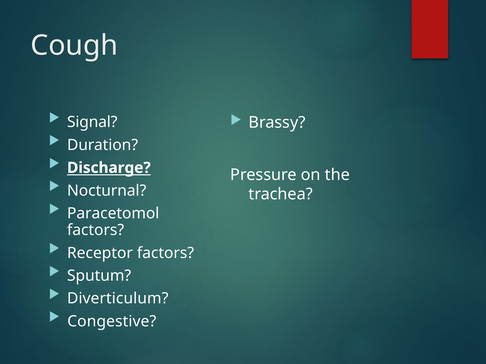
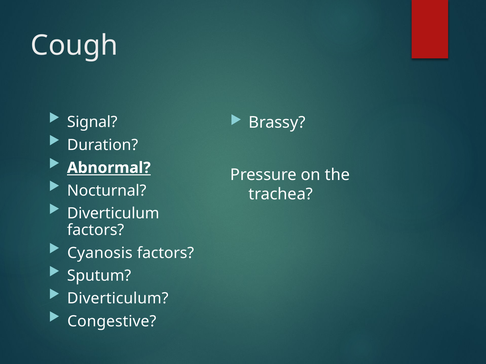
Discharge: Discharge -> Abnormal
Paracetomol at (113, 214): Paracetomol -> Diverticulum
Receptor: Receptor -> Cyanosis
